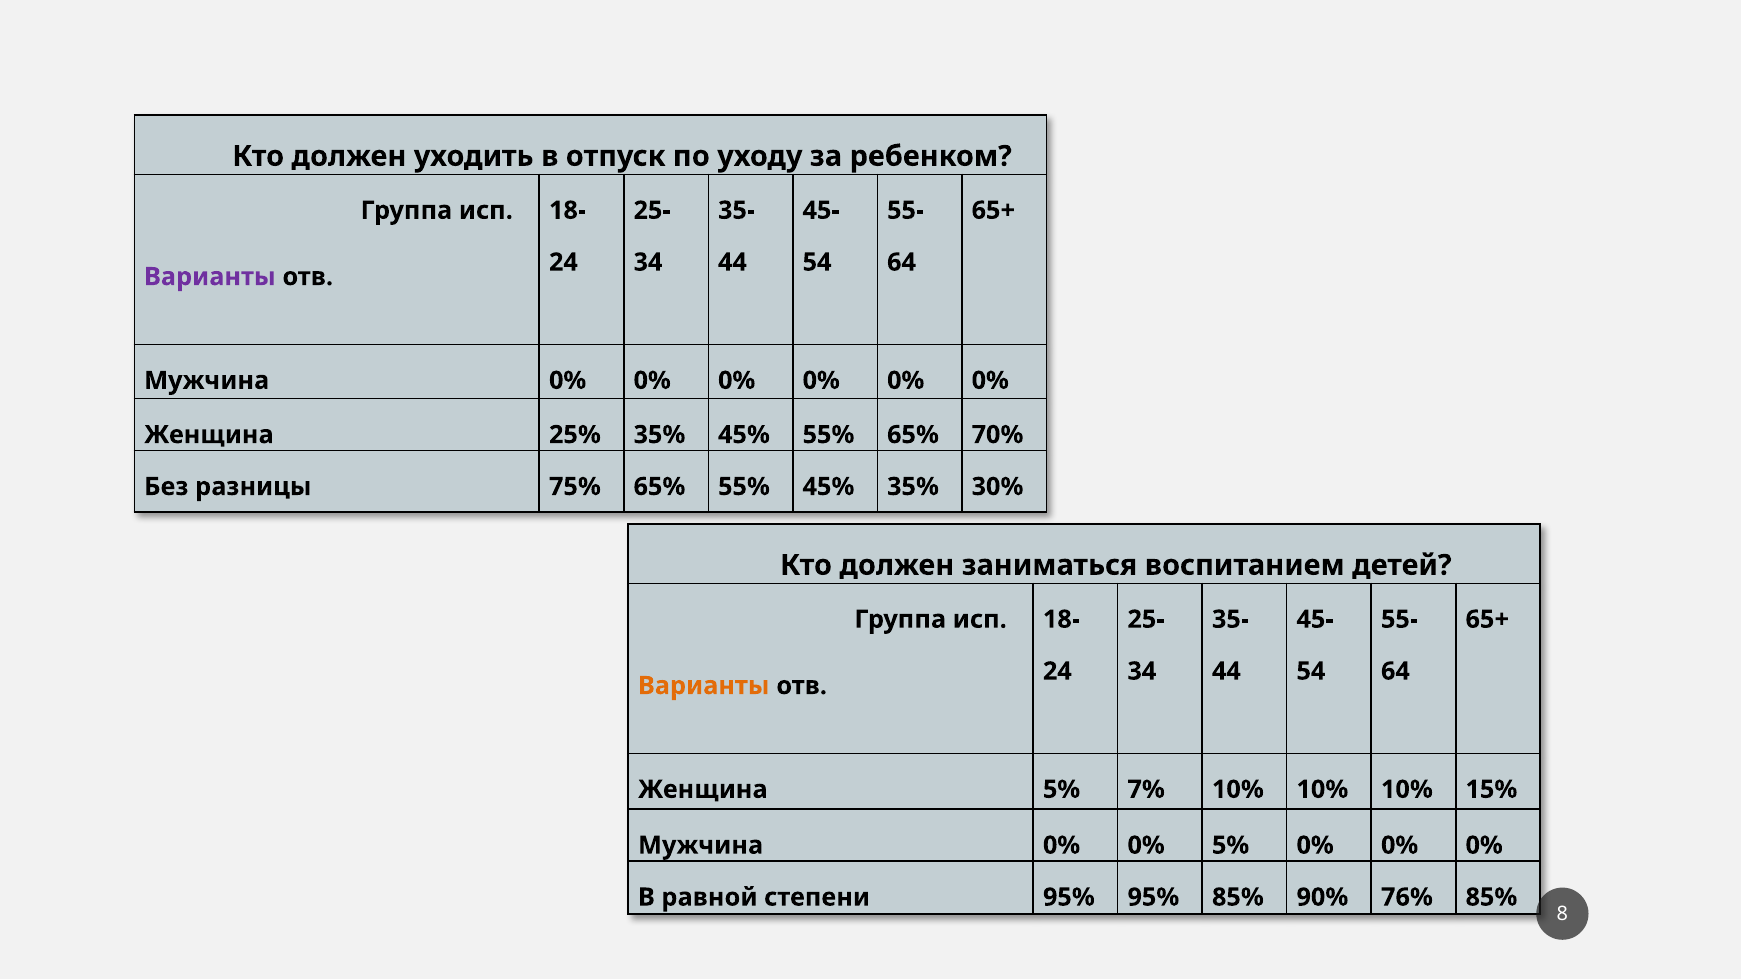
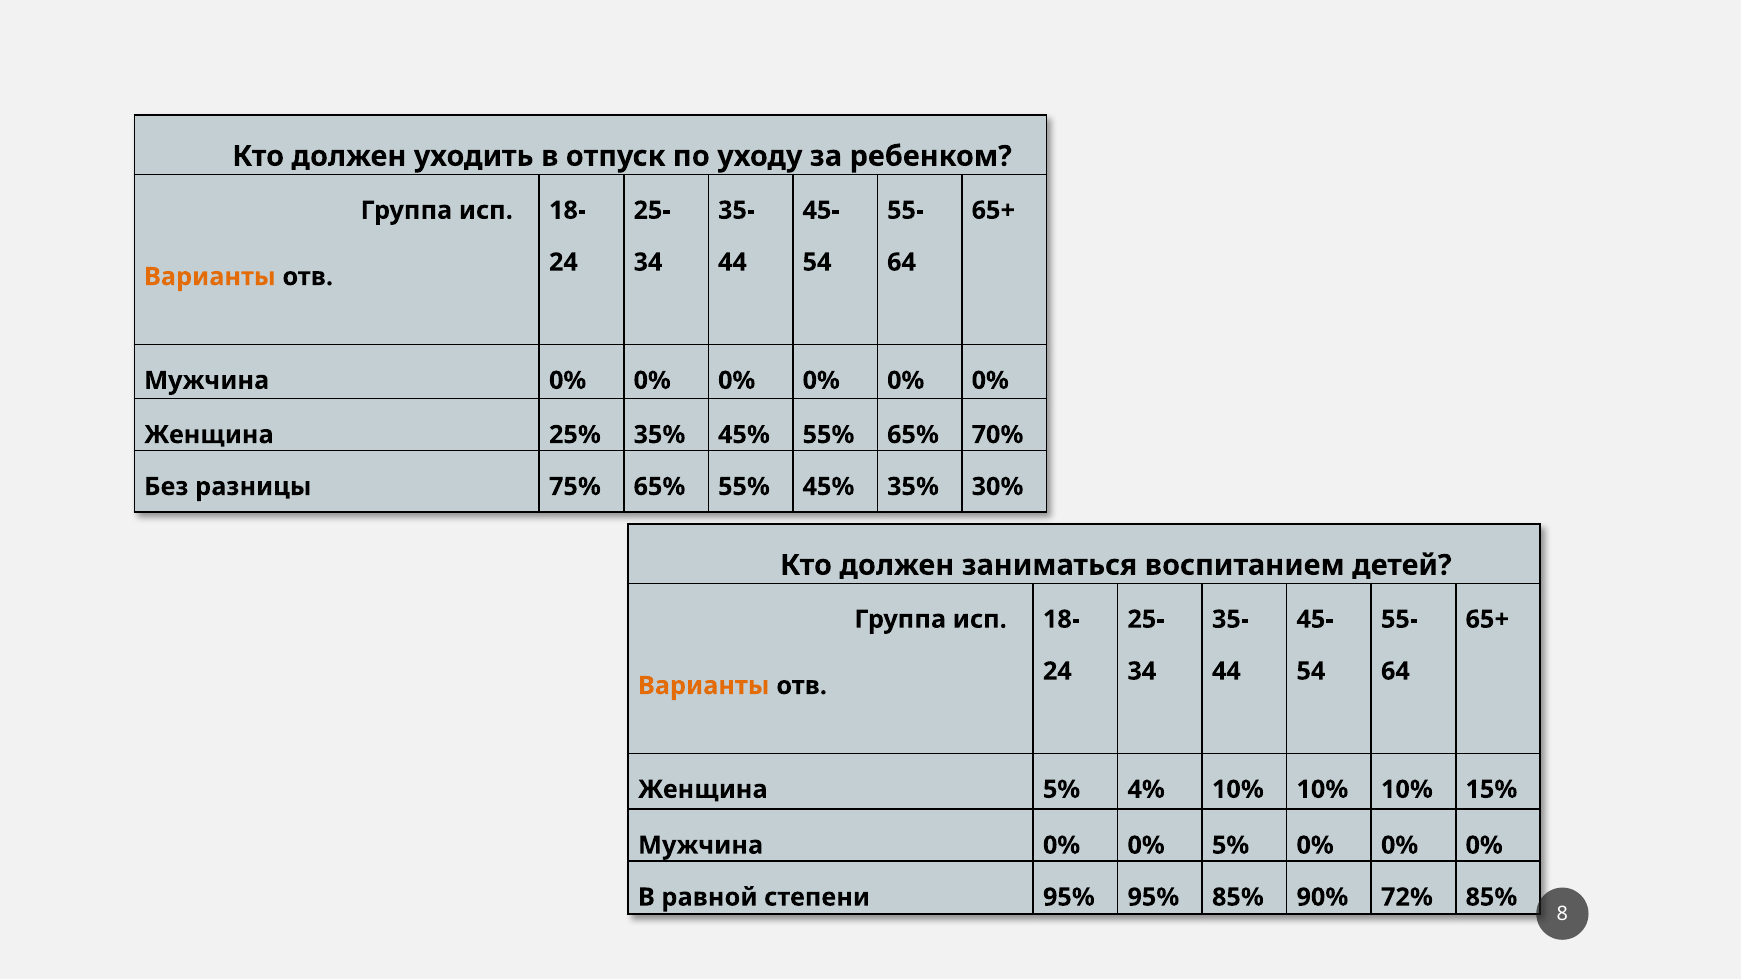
Варианты at (210, 277) colour: purple -> orange
7%: 7% -> 4%
76%: 76% -> 72%
